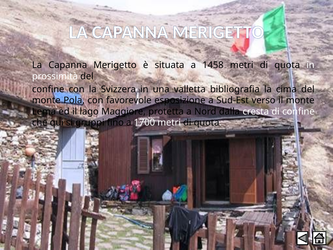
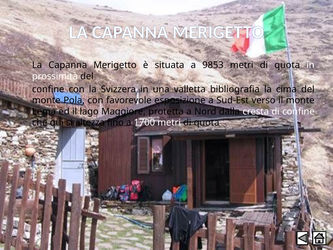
1458: 1458 -> 9853
gruppi: gruppi -> altezza
